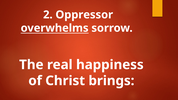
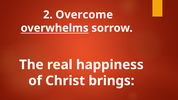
Oppressor: Oppressor -> Overcome
